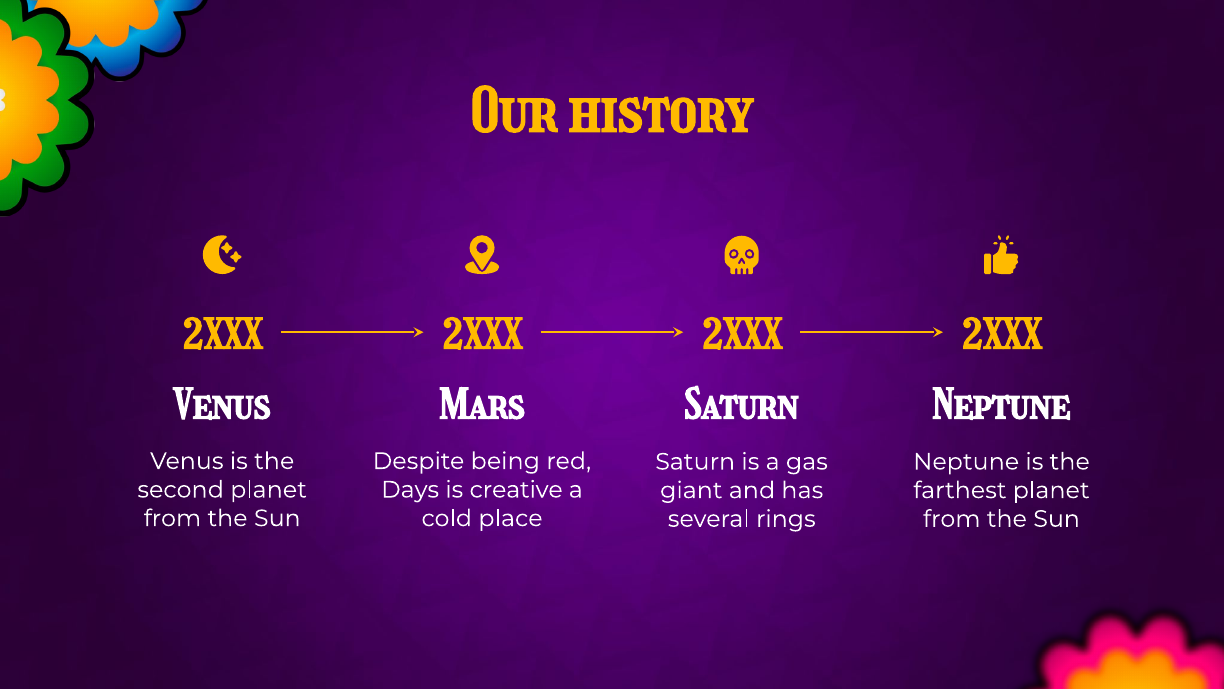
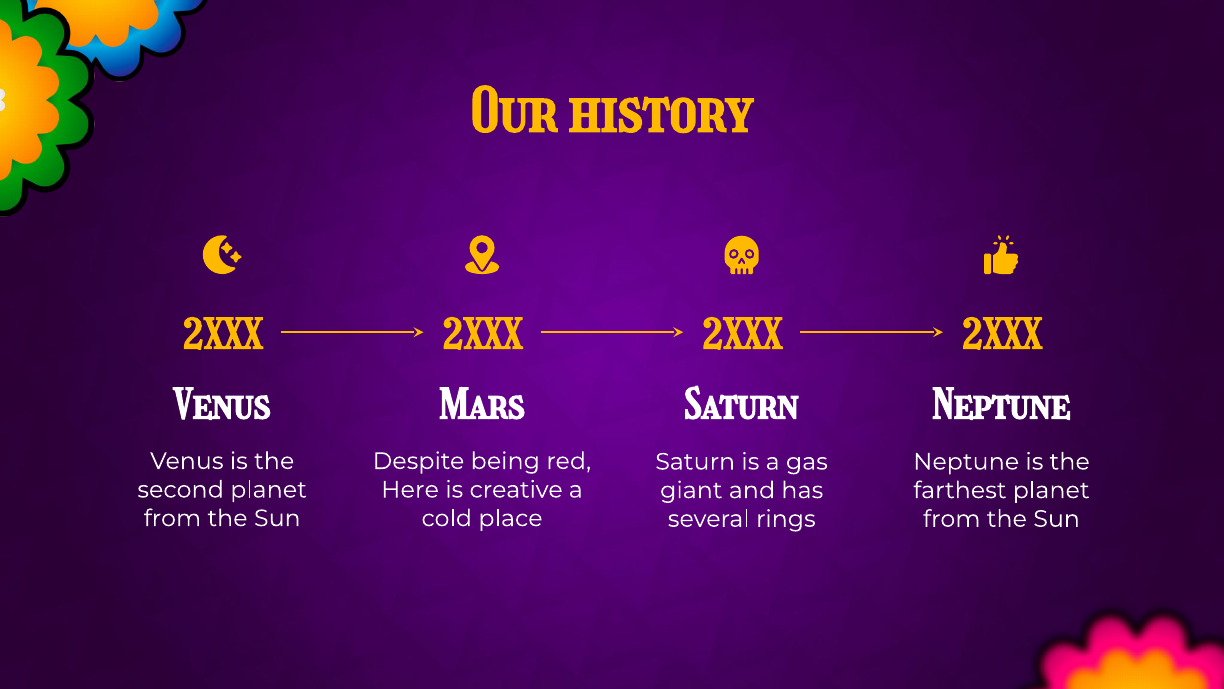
Days: Days -> Here
